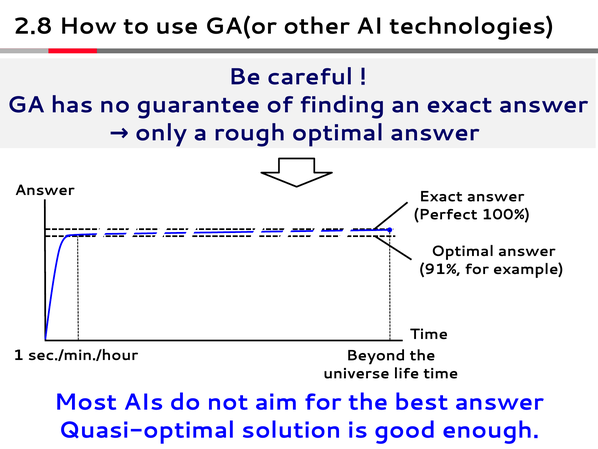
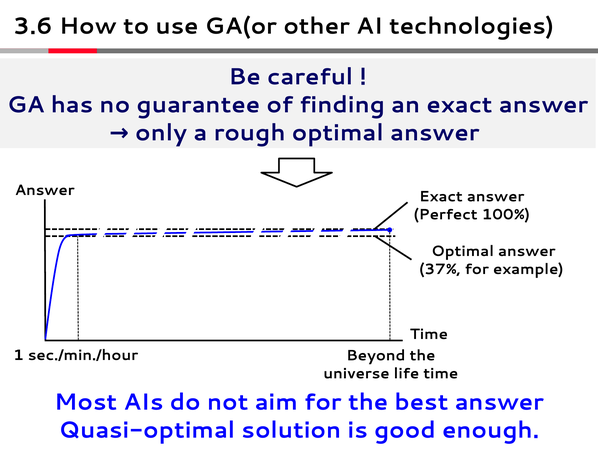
2.8: 2.8 -> 3.6
91%: 91% -> 37%
